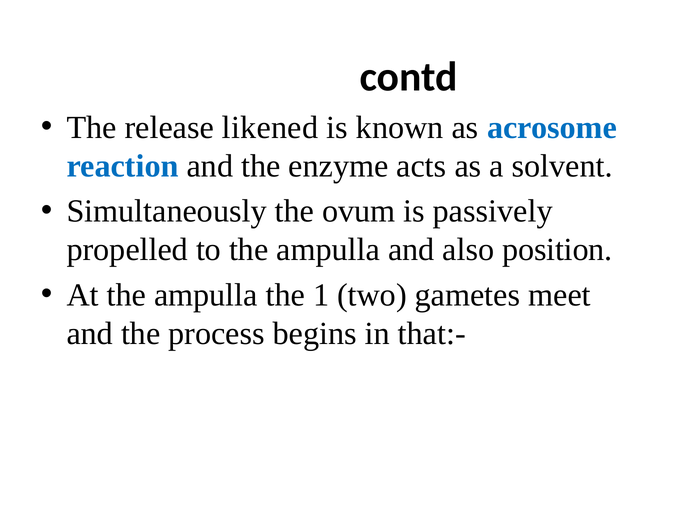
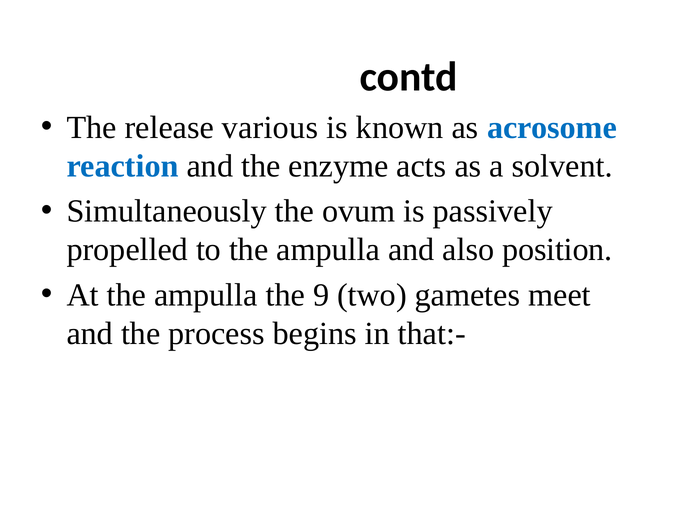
likened: likened -> various
1: 1 -> 9
